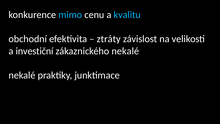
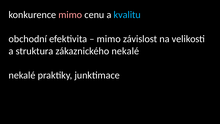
mimo at (70, 15) colour: light blue -> pink
ztráty at (109, 39): ztráty -> mimo
investiční: investiční -> struktura
